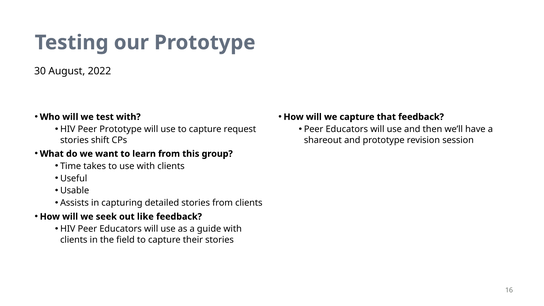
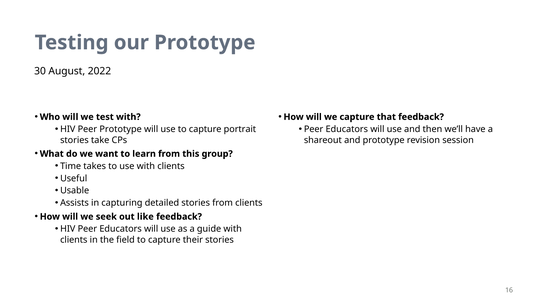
request: request -> portrait
shift: shift -> take
